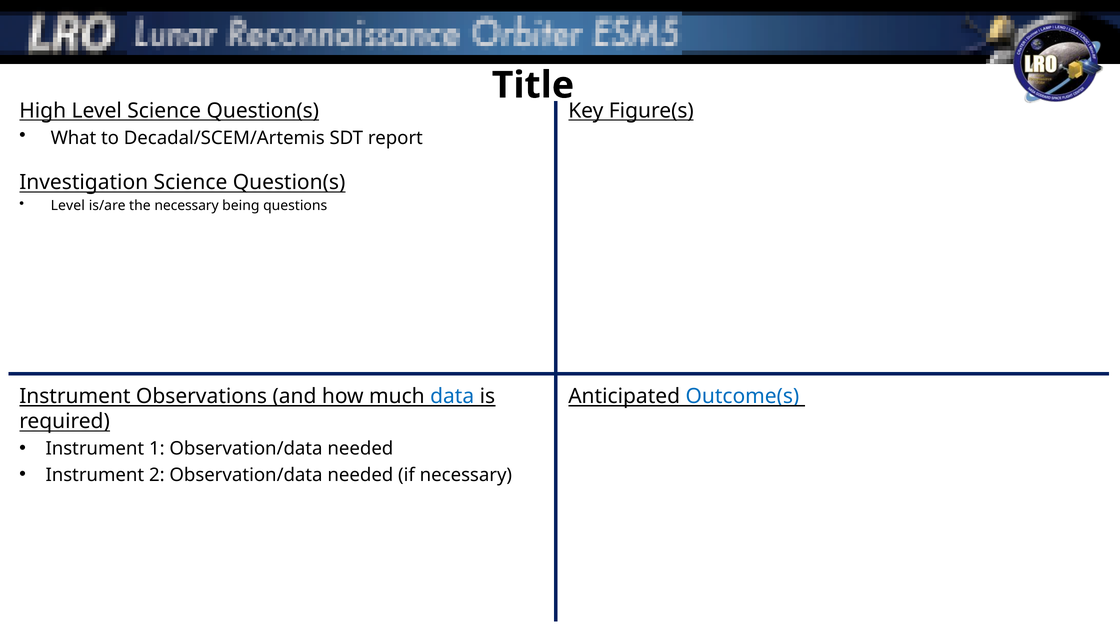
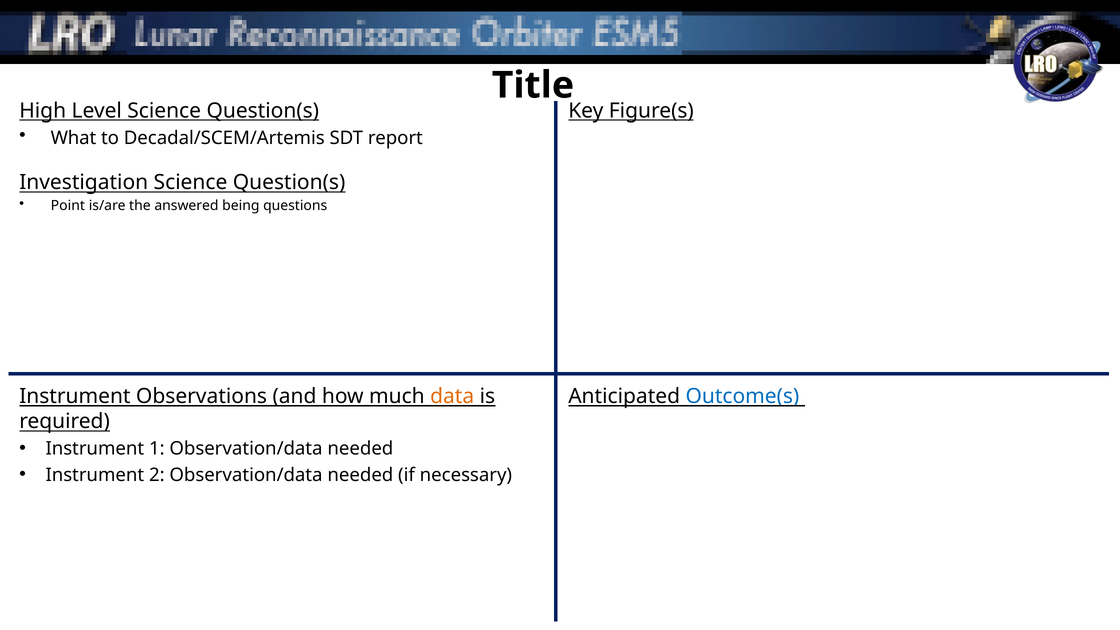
Level at (68, 206): Level -> Point
the necessary: necessary -> answered
data colour: blue -> orange
